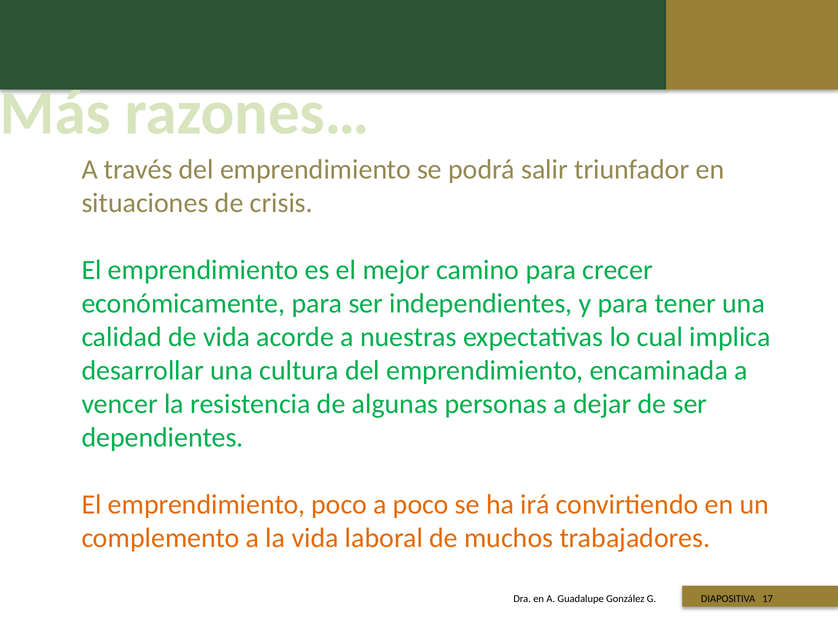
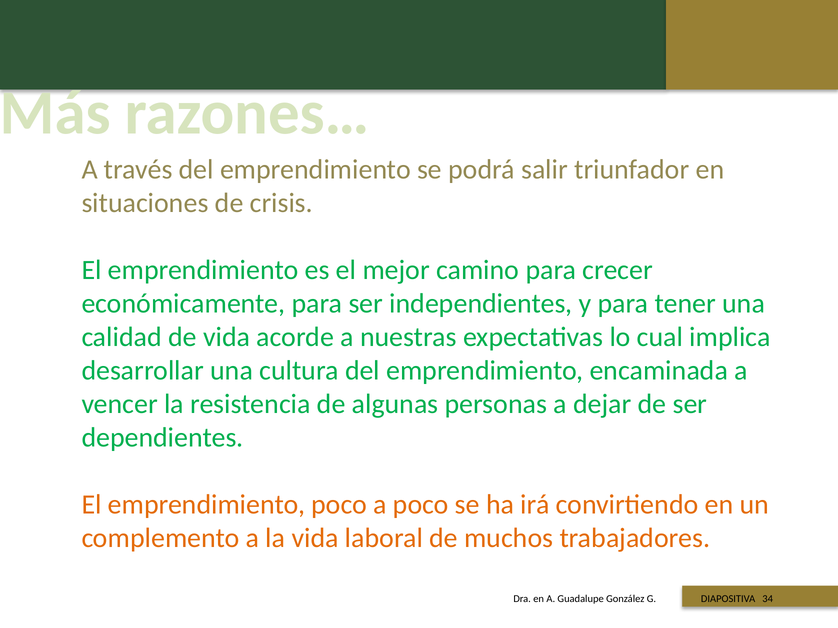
17: 17 -> 34
